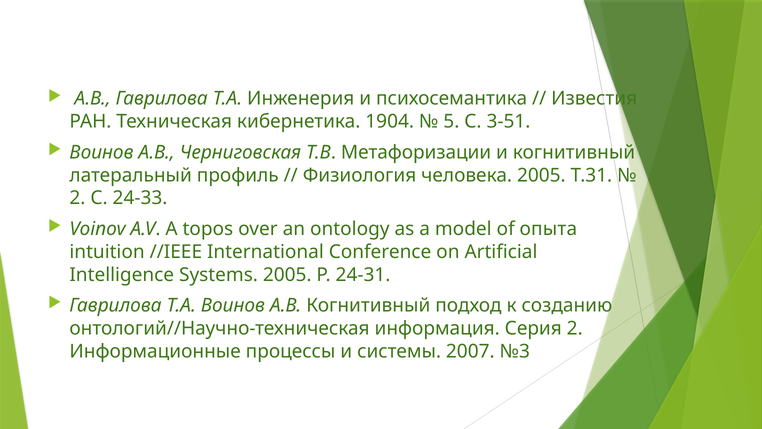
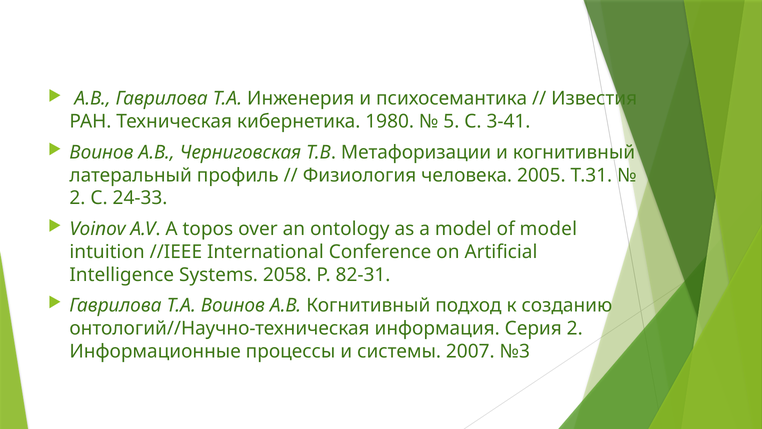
1904: 1904 -> 1980
3-51: 3-51 -> 3-41
of опыта: опыта -> model
Systems 2005: 2005 -> 2058
24-31: 24-31 -> 82-31
